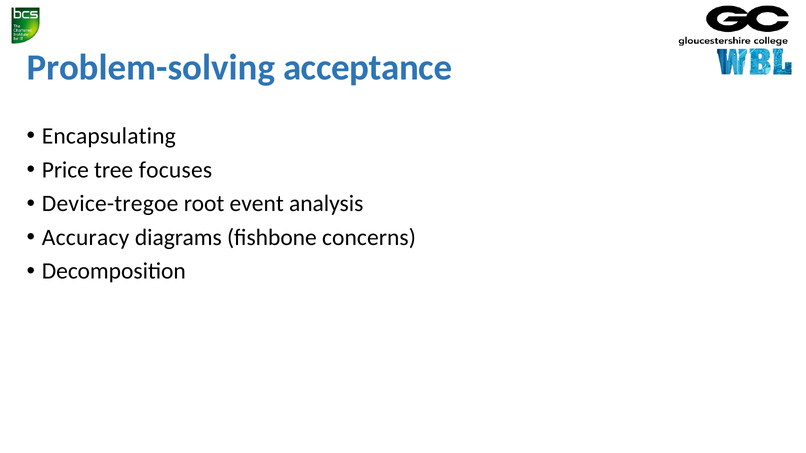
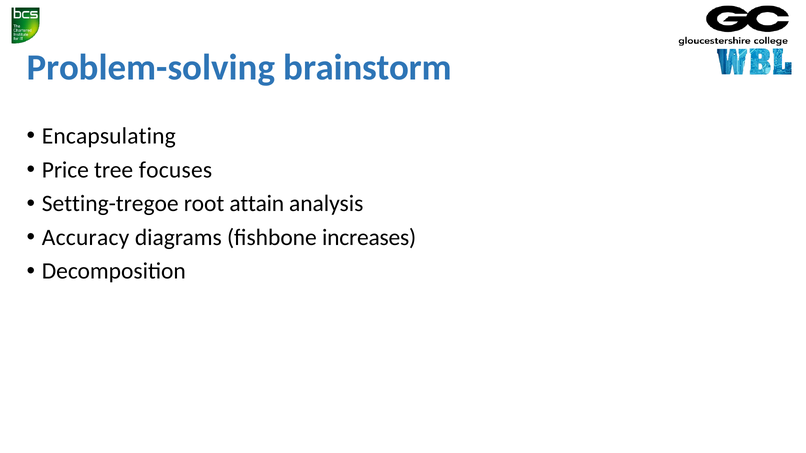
acceptance: acceptance -> brainstorm
Device-tregoe: Device-tregoe -> Setting-tregoe
event: event -> attain
concerns: concerns -> increases
